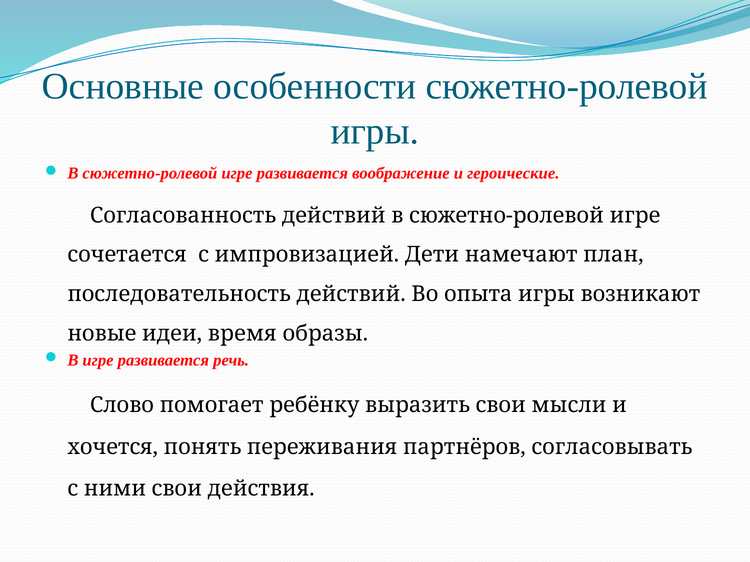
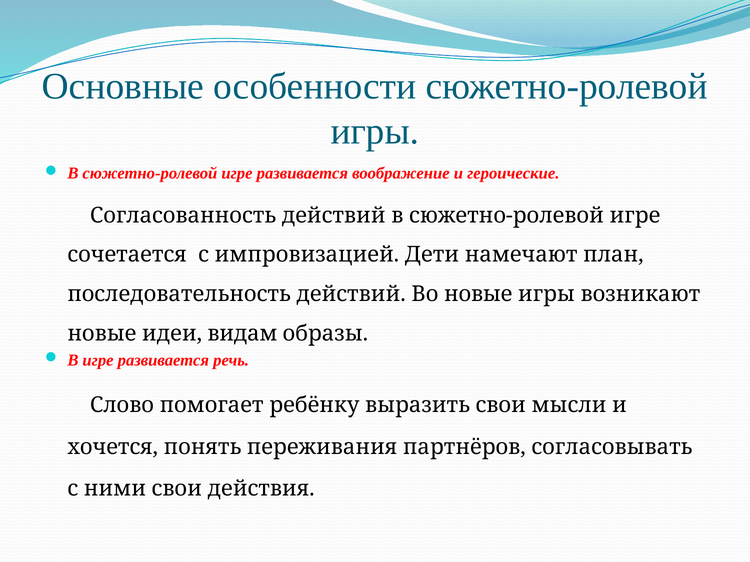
Во опыта: опыта -> новые
время: время -> видам
